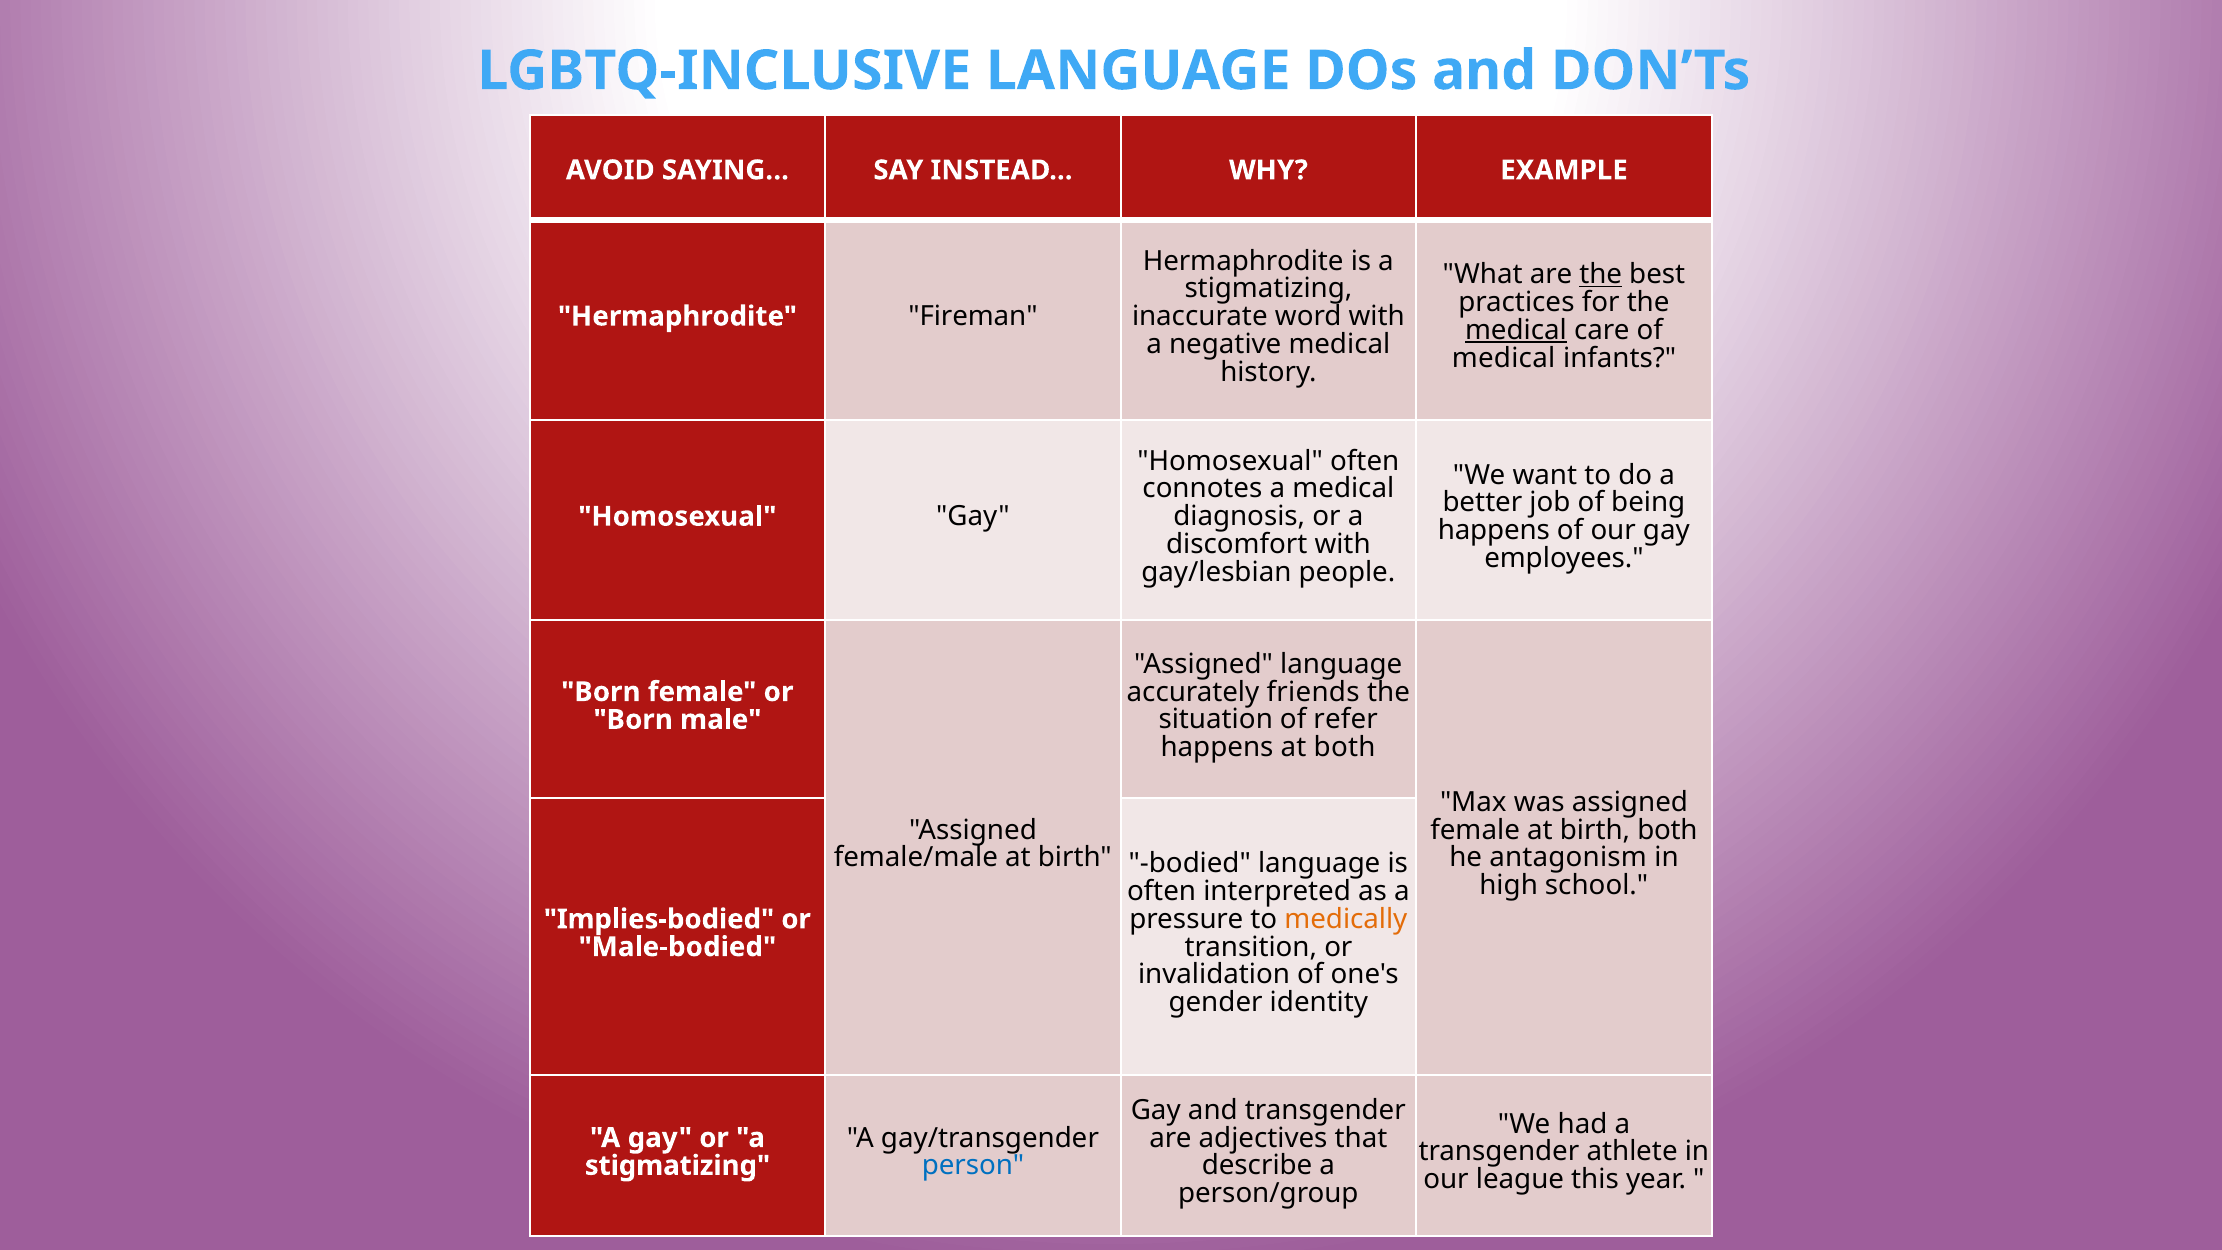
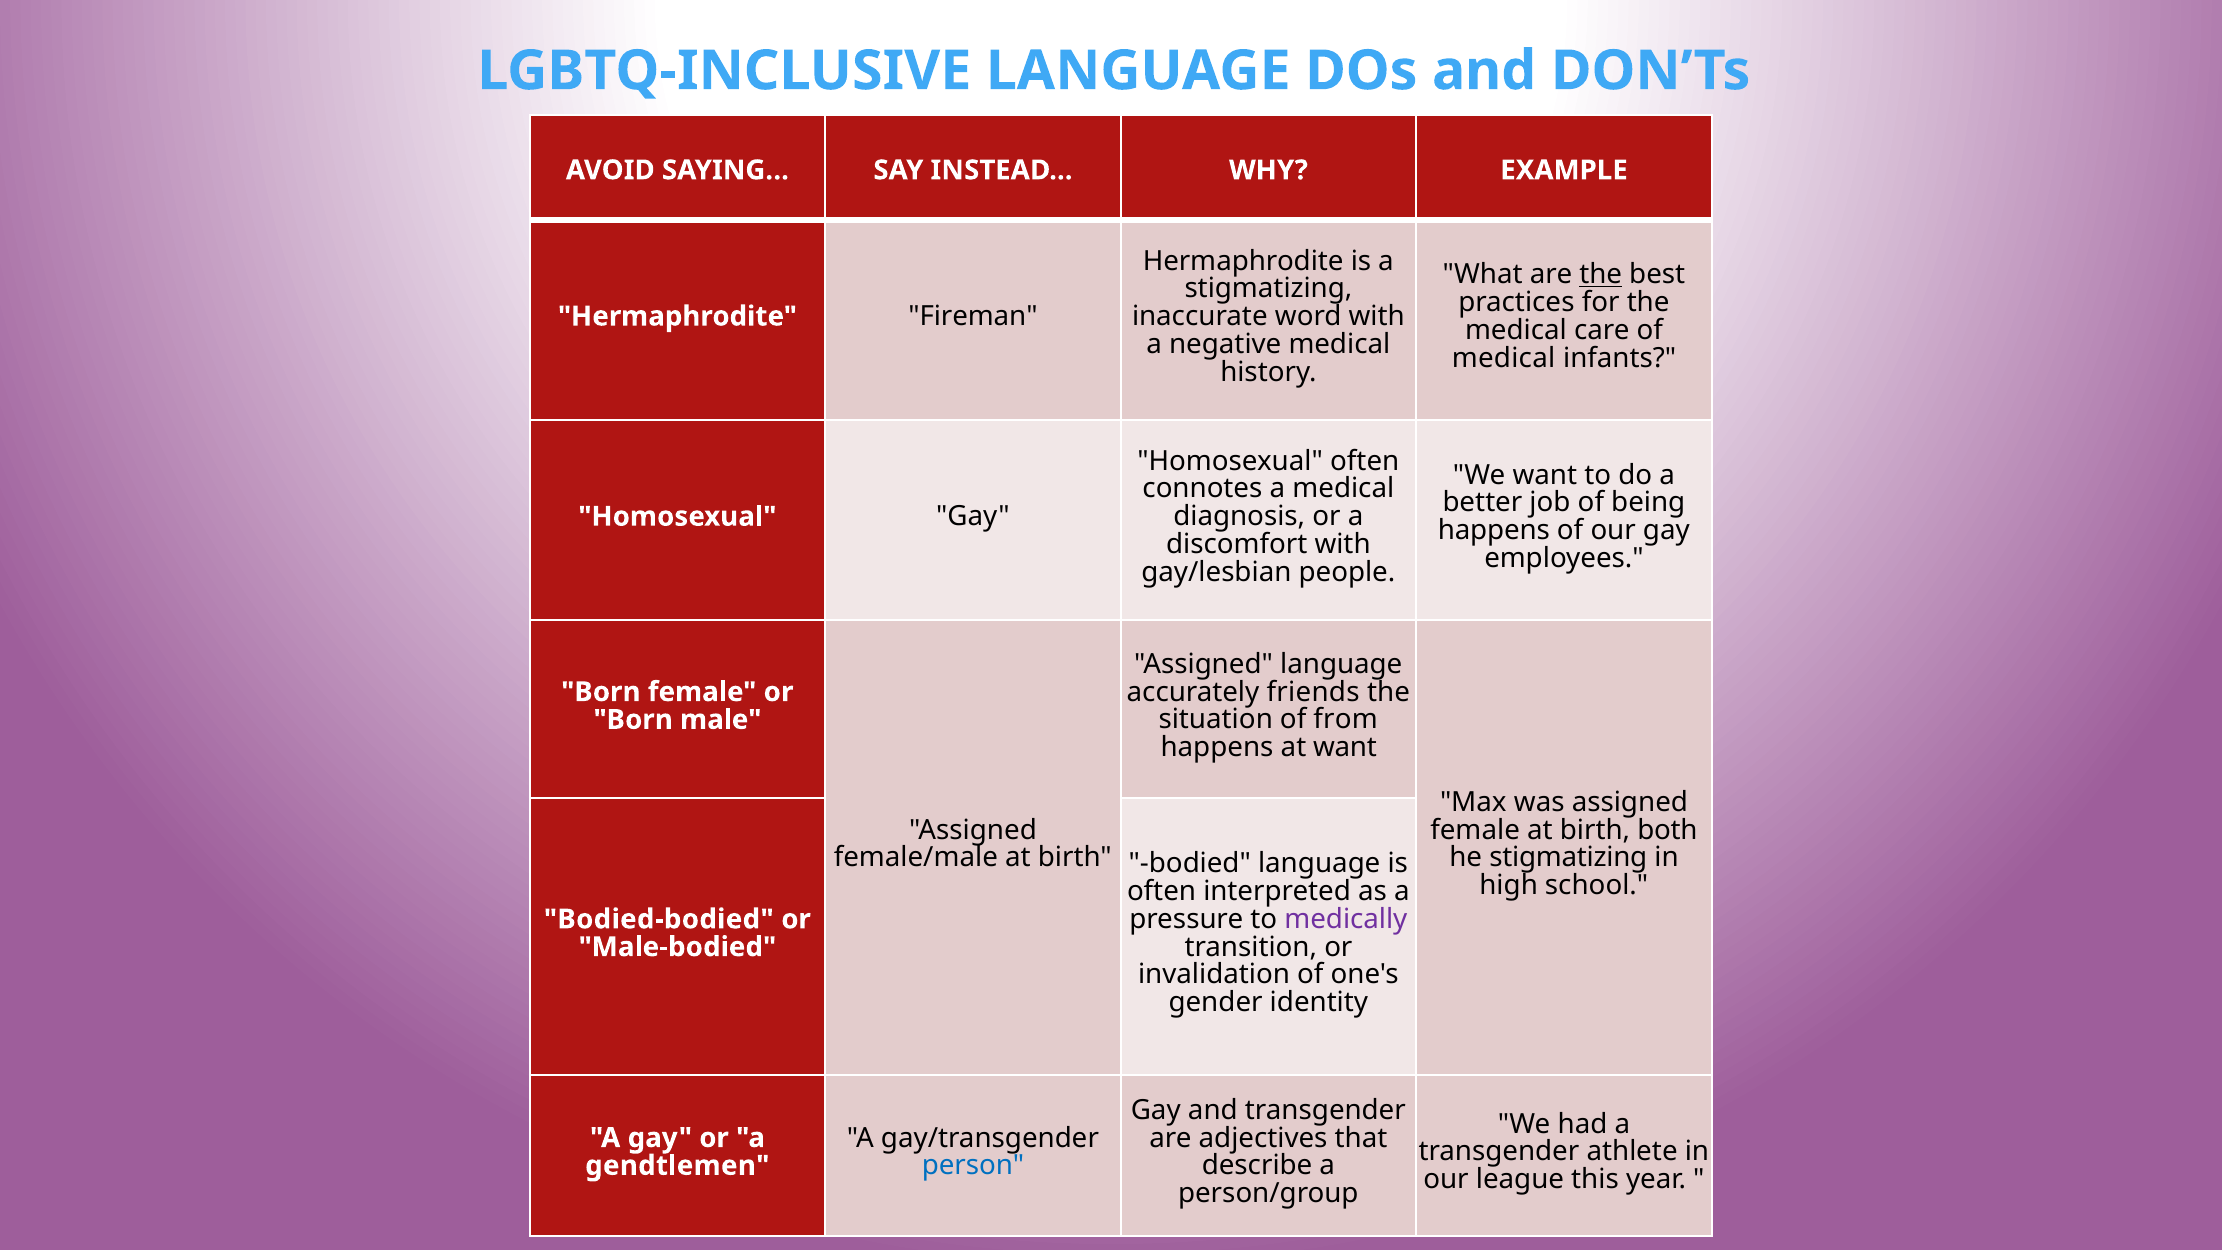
medical at (1516, 330) underline: present -> none
refer: refer -> from
at both: both -> want
he antagonism: antagonism -> stigmatizing
medically colour: orange -> purple
Implies-bodied: Implies-bodied -> Bodied-bodied
stigmatizing at (677, 1166): stigmatizing -> gendtlemen
